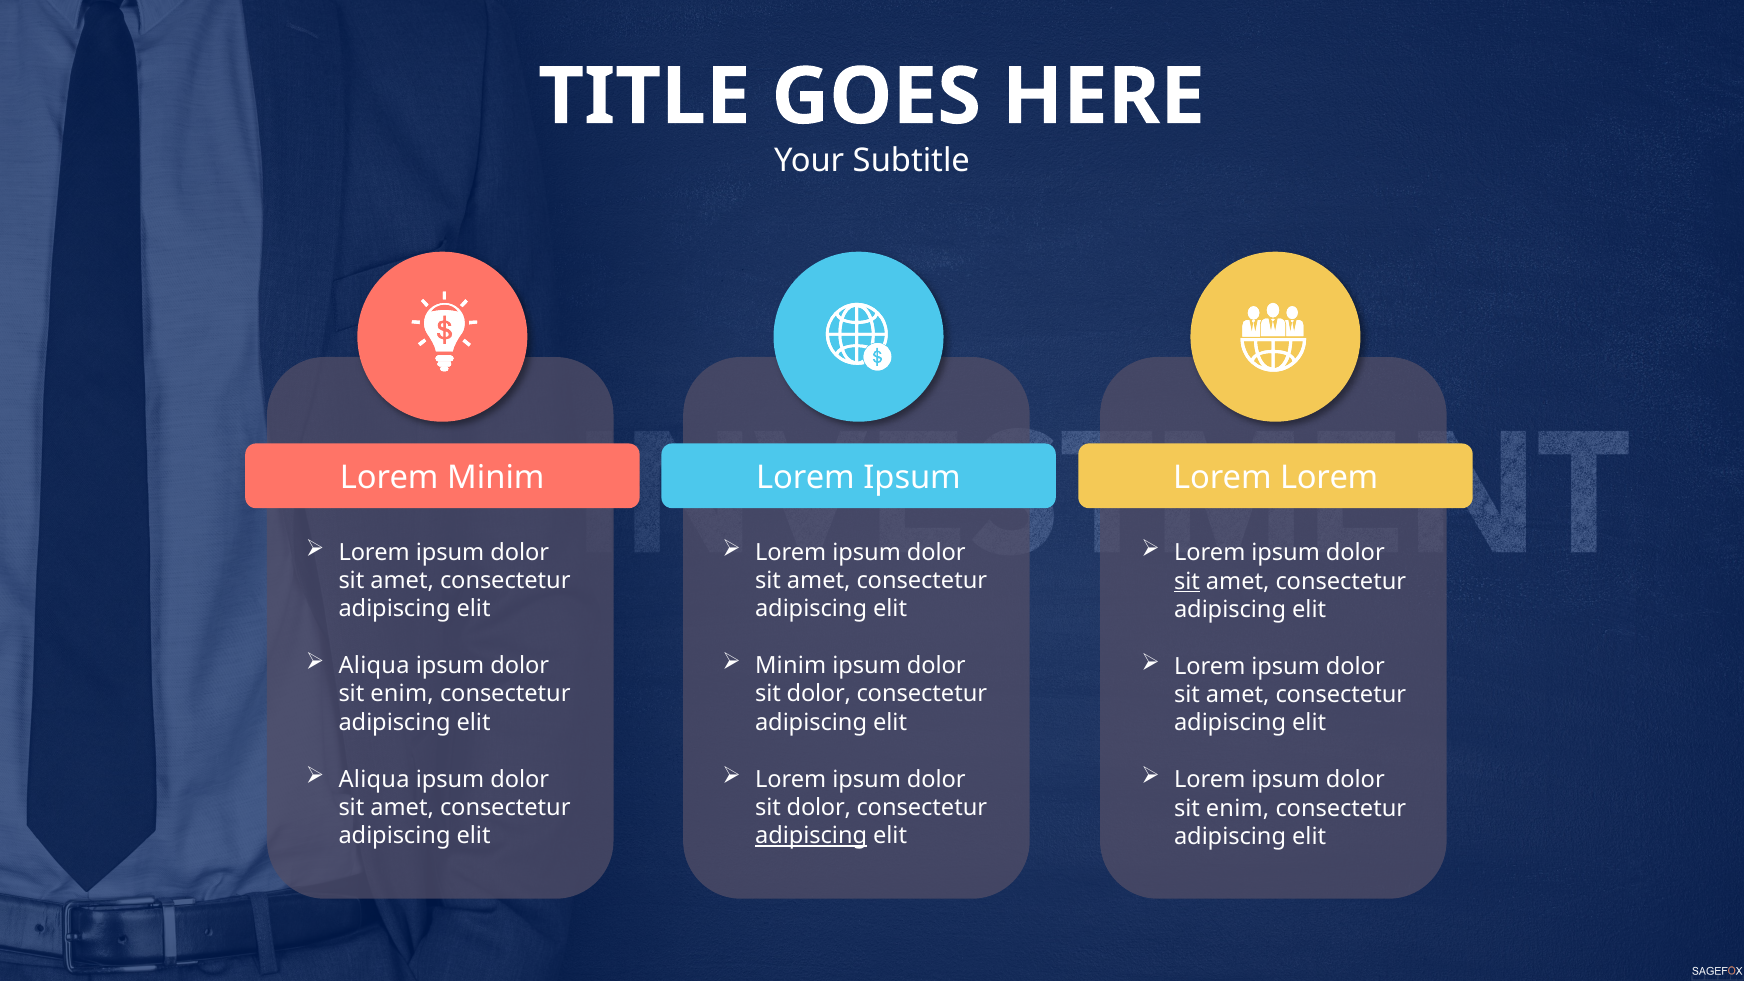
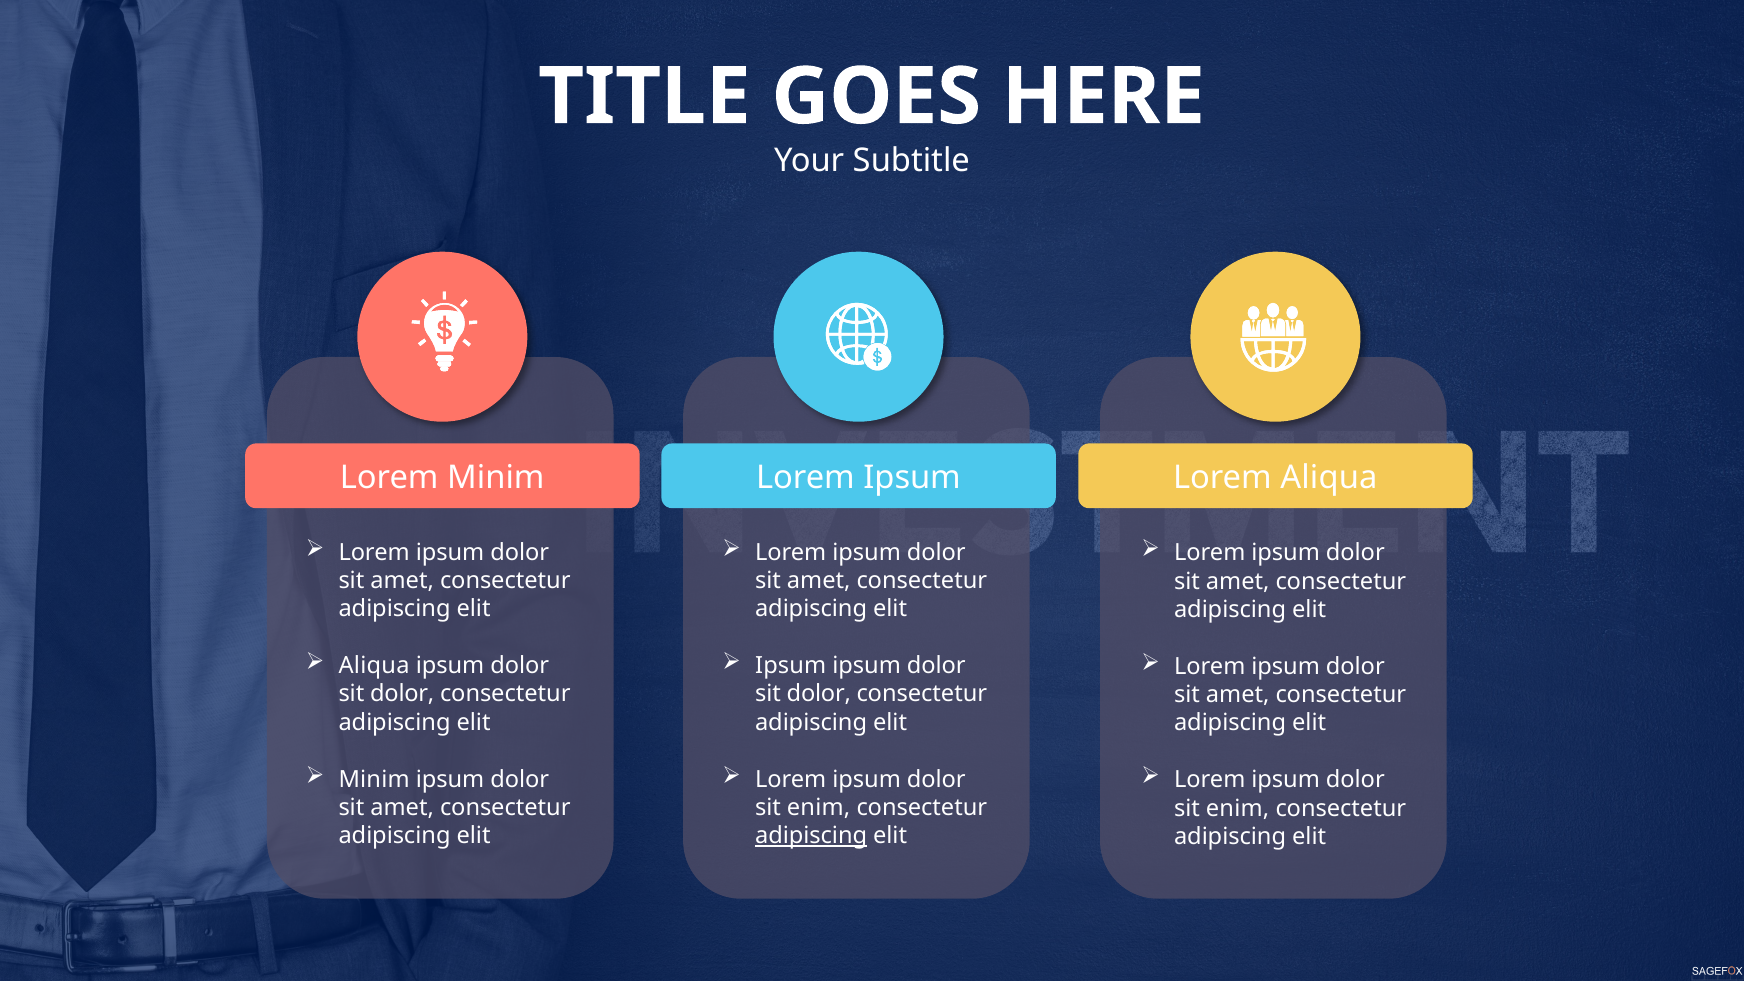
Lorem Lorem: Lorem -> Aliqua
sit at (1187, 581) underline: present -> none
Minim at (791, 666): Minim -> Ipsum
enim at (402, 694): enim -> dolor
Aliqua at (374, 779): Aliqua -> Minim
dolor at (819, 808): dolor -> enim
